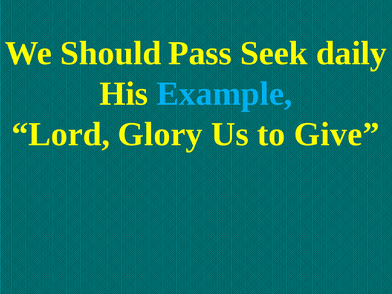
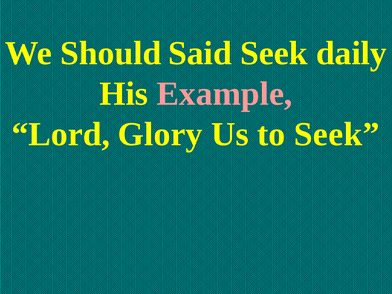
Pass: Pass -> Said
Example colour: light blue -> pink
to Give: Give -> Seek
